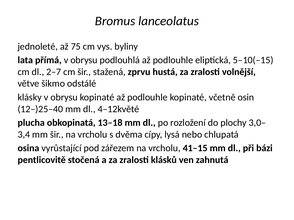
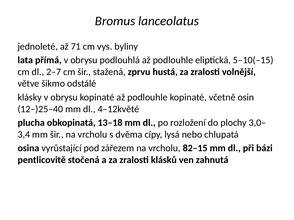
75: 75 -> 71
41–15: 41–15 -> 82–15
